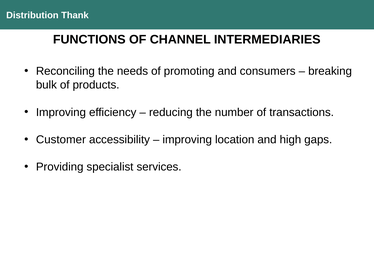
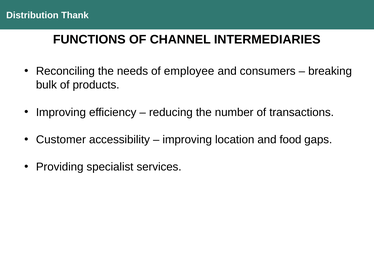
promoting: promoting -> employee
high: high -> food
